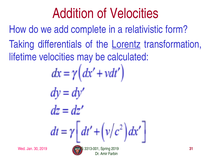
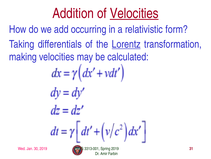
Velocities at (134, 13) underline: none -> present
complete: complete -> occurring
lifetime: lifetime -> making
